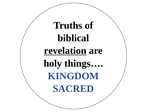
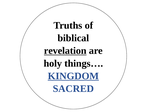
KINGDOM underline: none -> present
